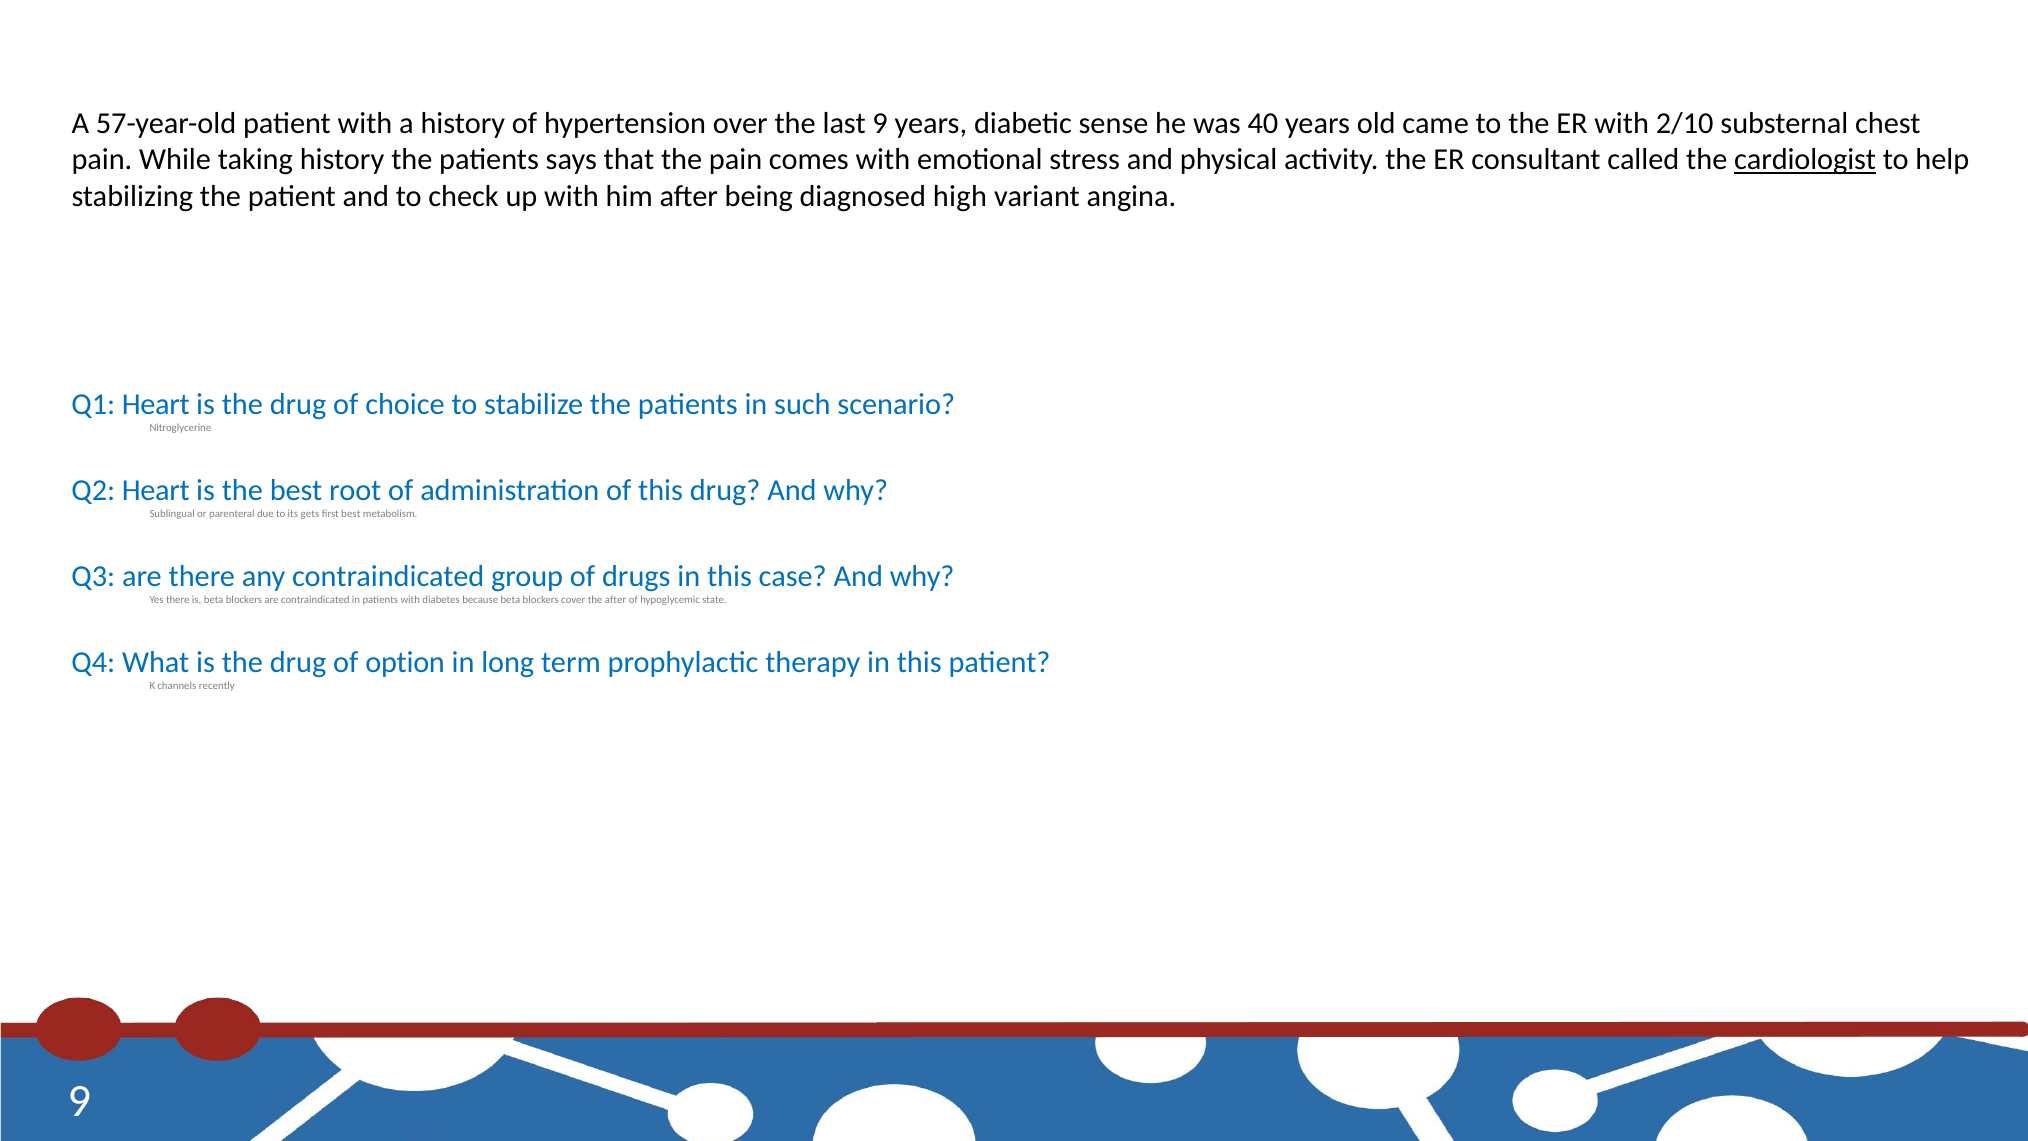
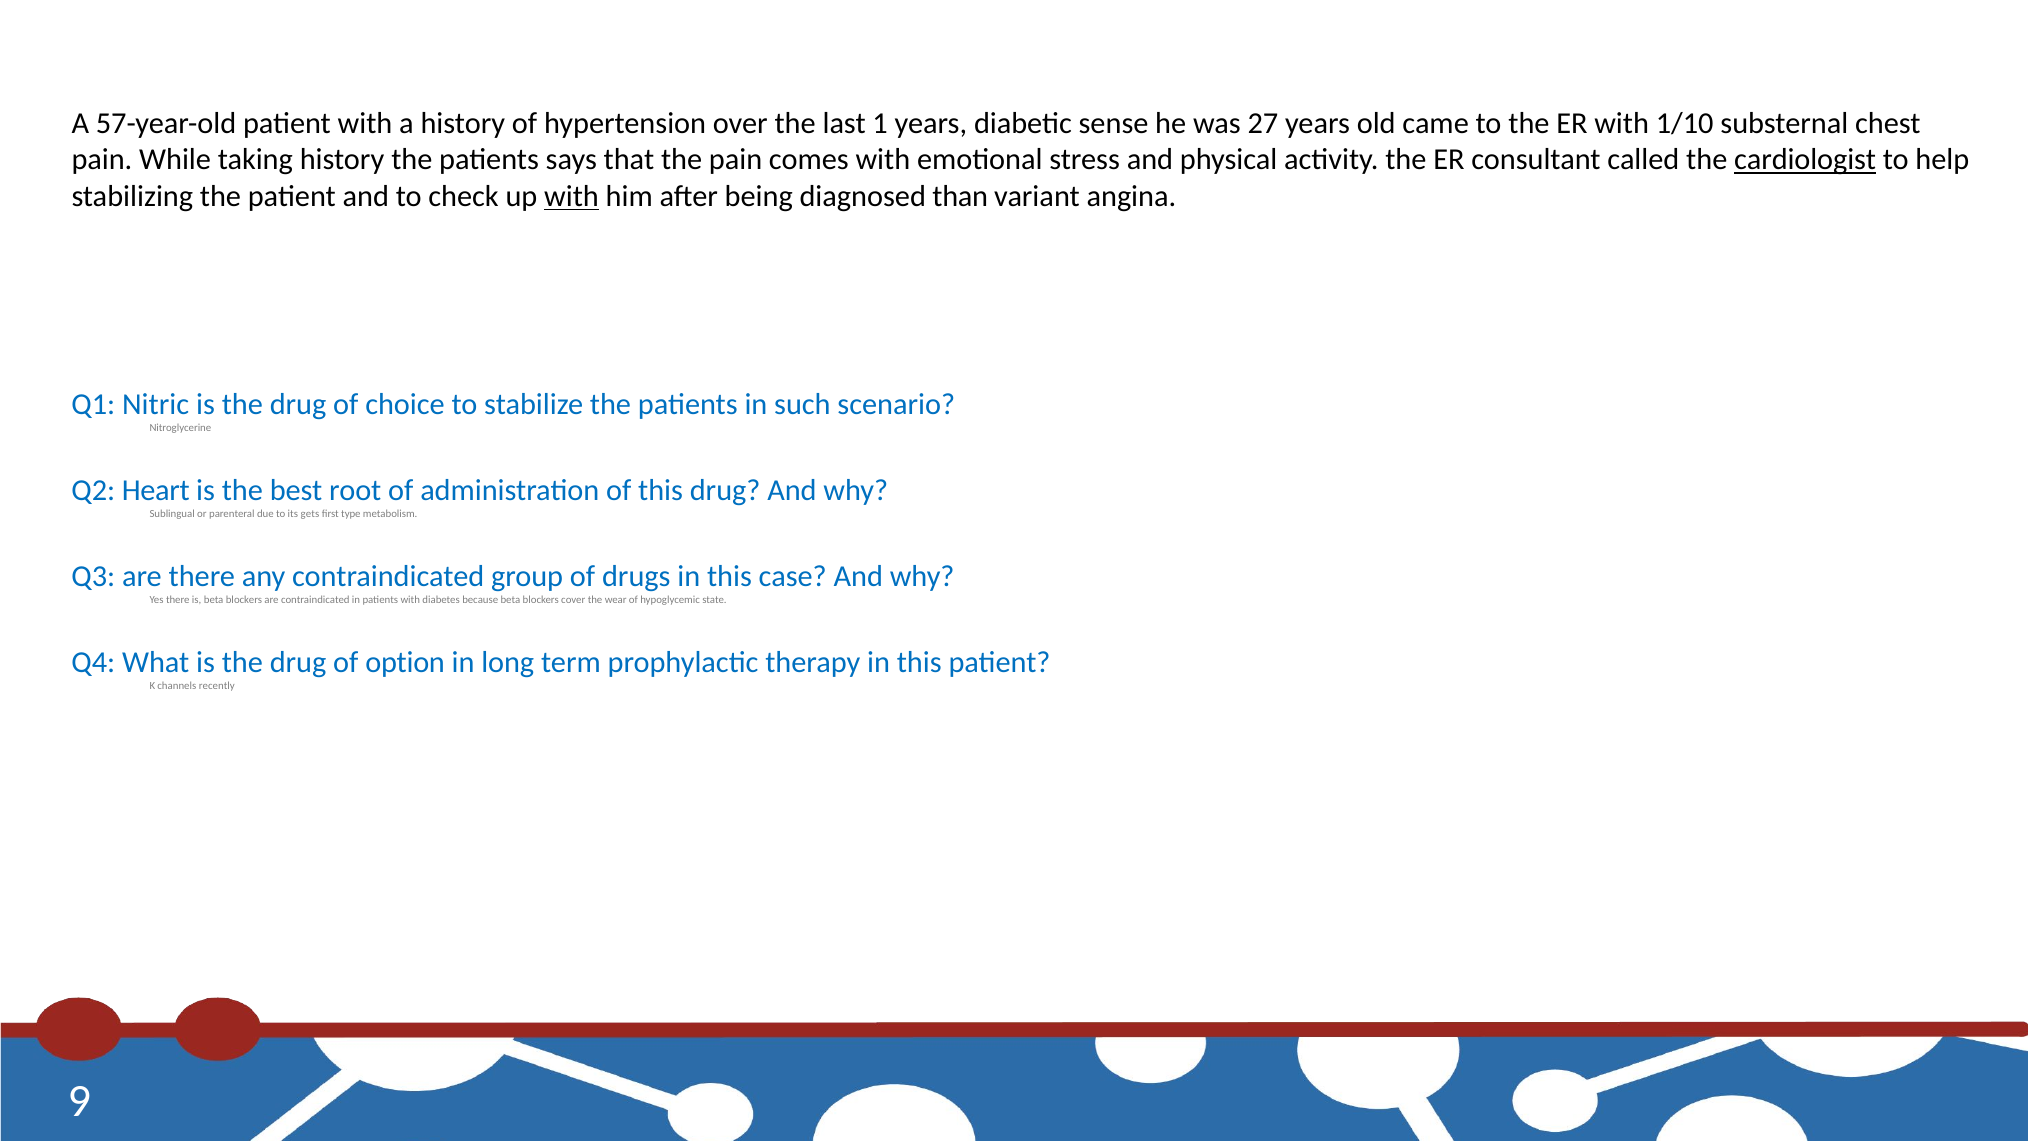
last 9: 9 -> 1
40: 40 -> 27
2/10: 2/10 -> 1/10
with at (572, 196) underline: none -> present
high: high -> than
Q1 Heart: Heart -> Nitric
first best: best -> type
the after: after -> wear
